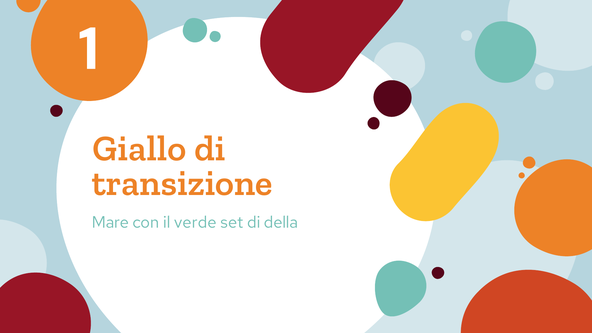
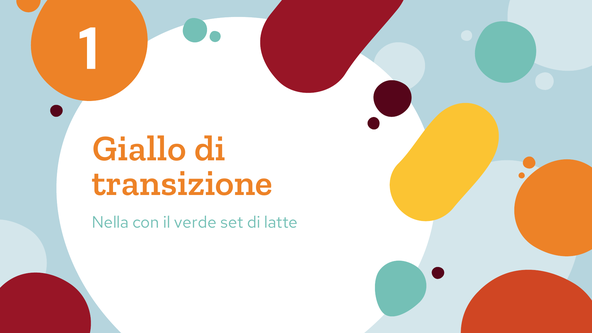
Mare: Mare -> Nella
della: della -> latte
